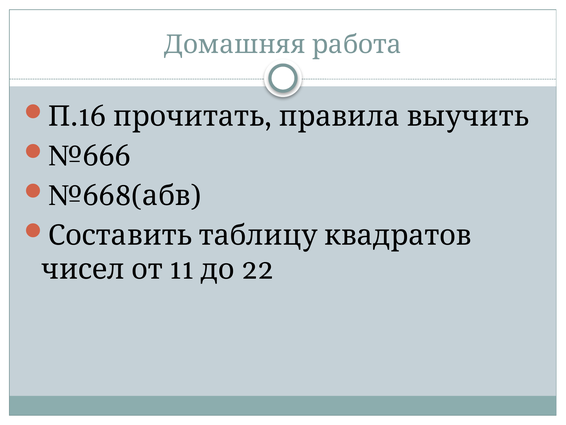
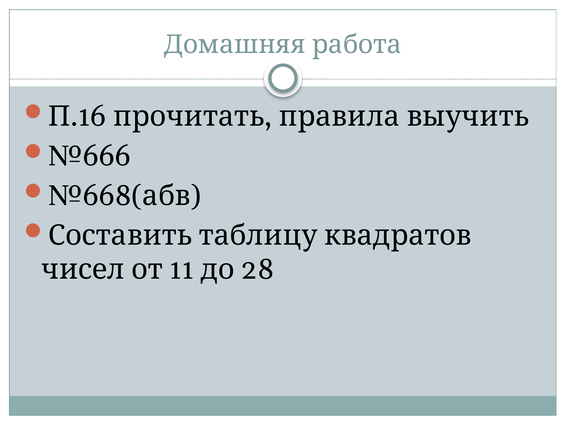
22: 22 -> 28
